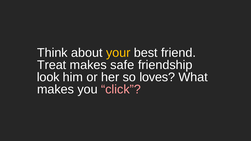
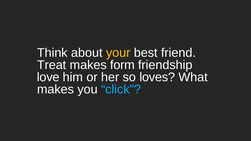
safe: safe -> form
look: look -> love
click colour: pink -> light blue
